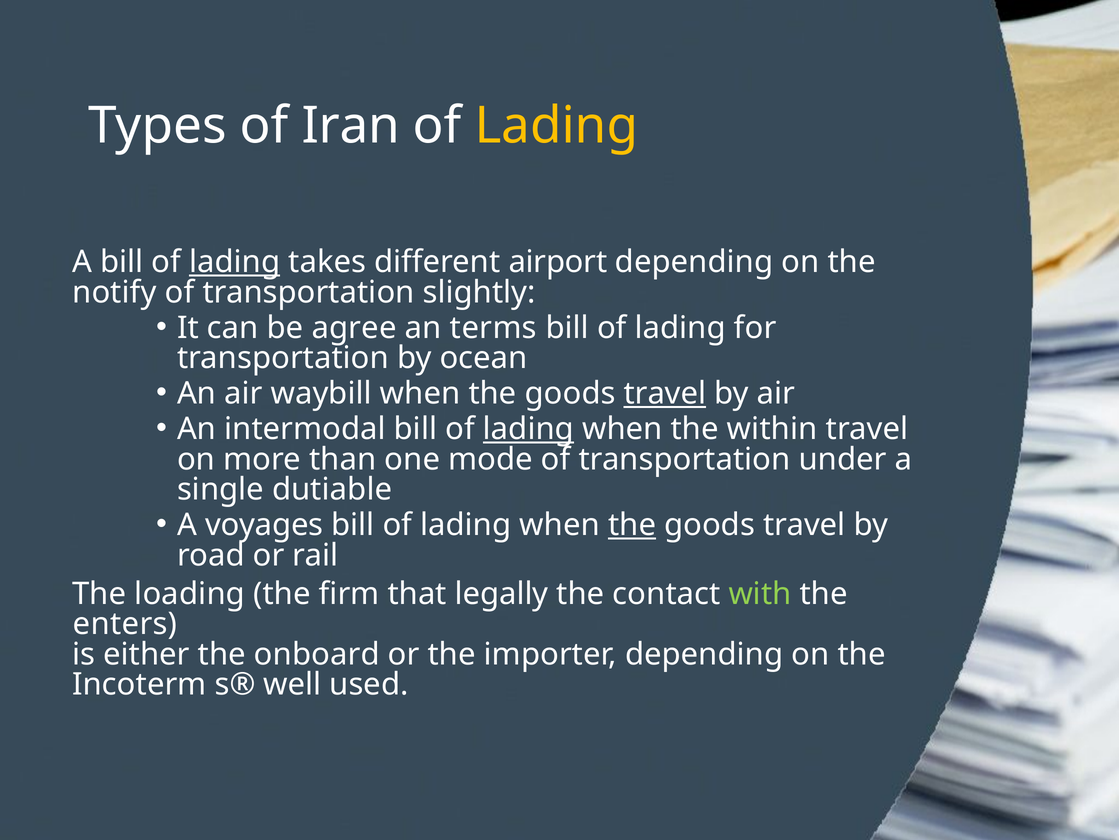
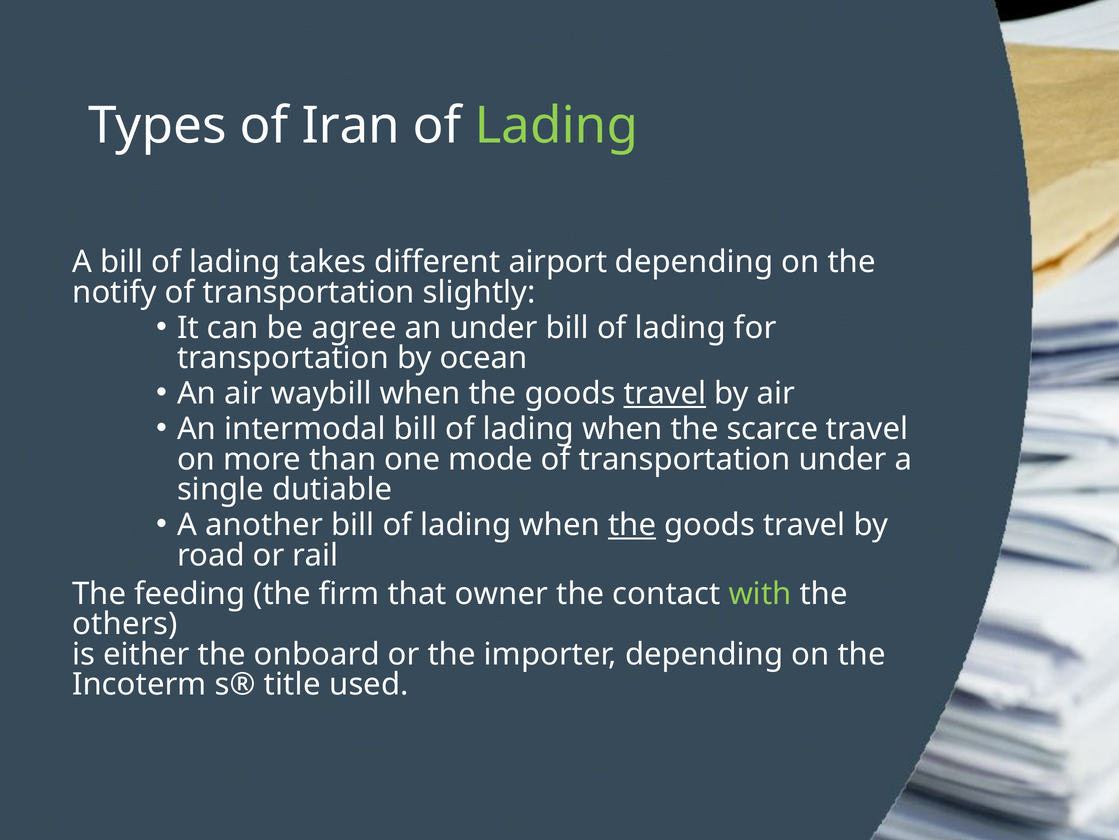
Lading at (556, 125) colour: yellow -> light green
lading at (235, 262) underline: present -> none
an terms: terms -> under
lading at (528, 429) underline: present -> none
within: within -> scarce
voyages: voyages -> another
loading: loading -> feeding
legally: legally -> owner
enters: enters -> others
well: well -> title
